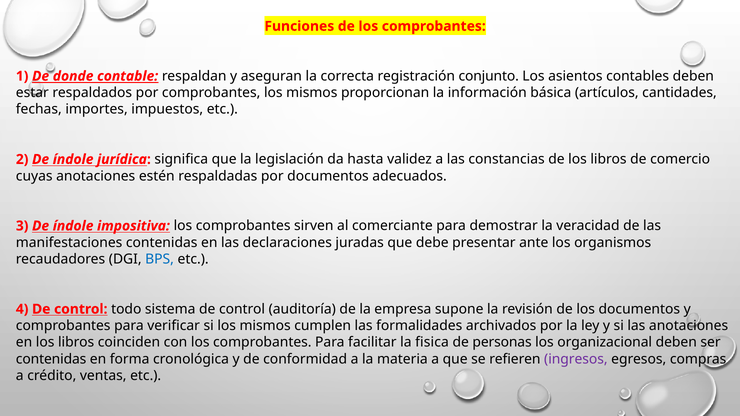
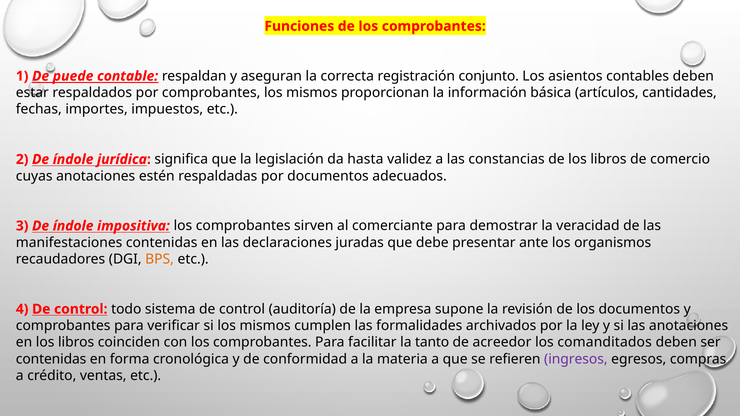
donde: donde -> puede
BPS colour: blue -> orange
fisica: fisica -> tanto
personas: personas -> acreedor
organizacional: organizacional -> comanditados
